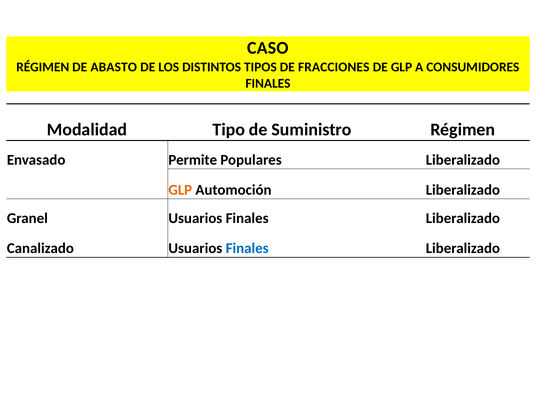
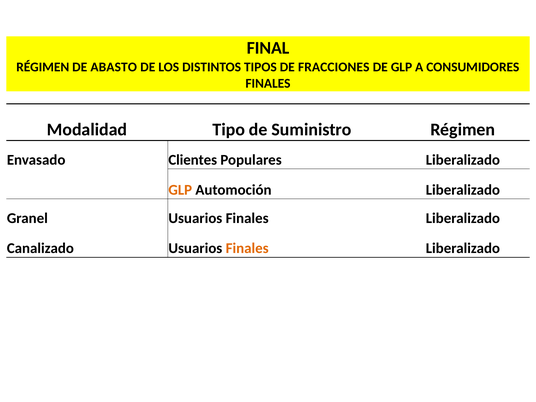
CASO: CASO -> FINAL
Permite: Permite -> Clientes
Finales at (247, 248) colour: blue -> orange
